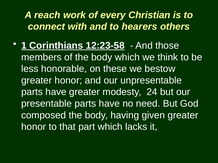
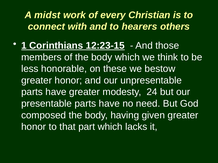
reach: reach -> midst
12:23-58: 12:23-58 -> 12:23-15
